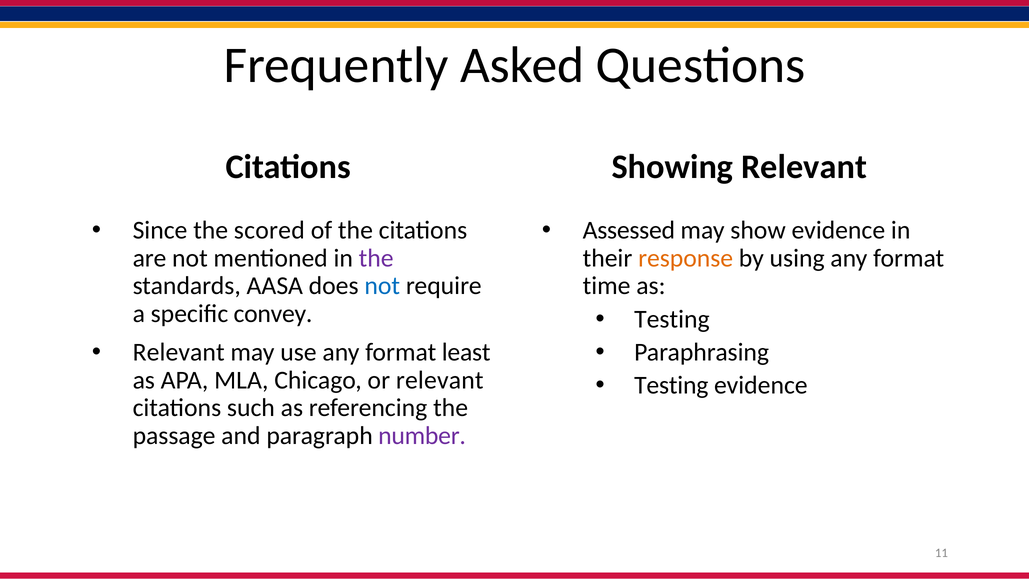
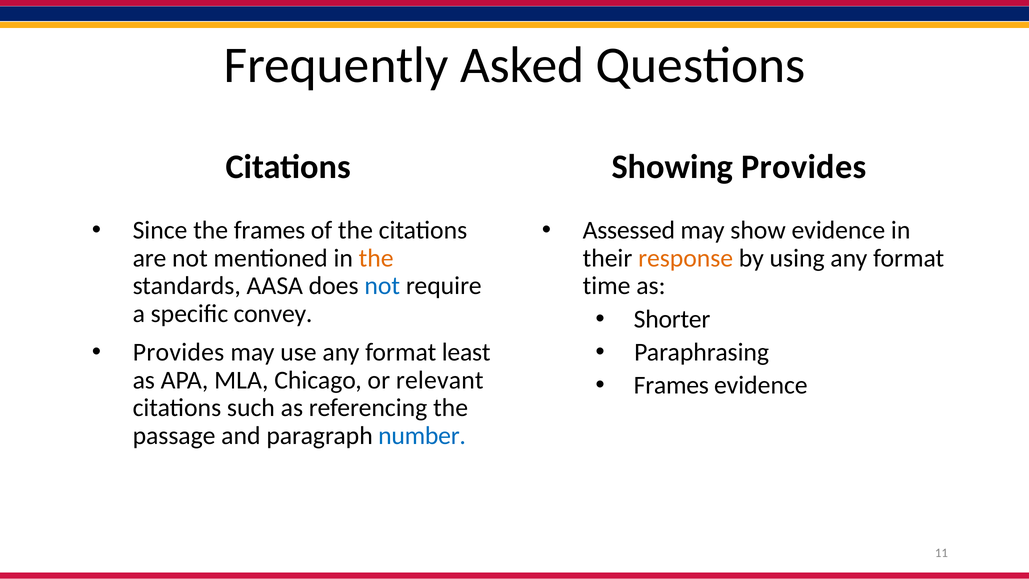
Showing Relevant: Relevant -> Provides
the scored: scored -> frames
the at (376, 258) colour: purple -> orange
Testing at (672, 319): Testing -> Shorter
Relevant at (179, 352): Relevant -> Provides
Testing at (671, 385): Testing -> Frames
number colour: purple -> blue
